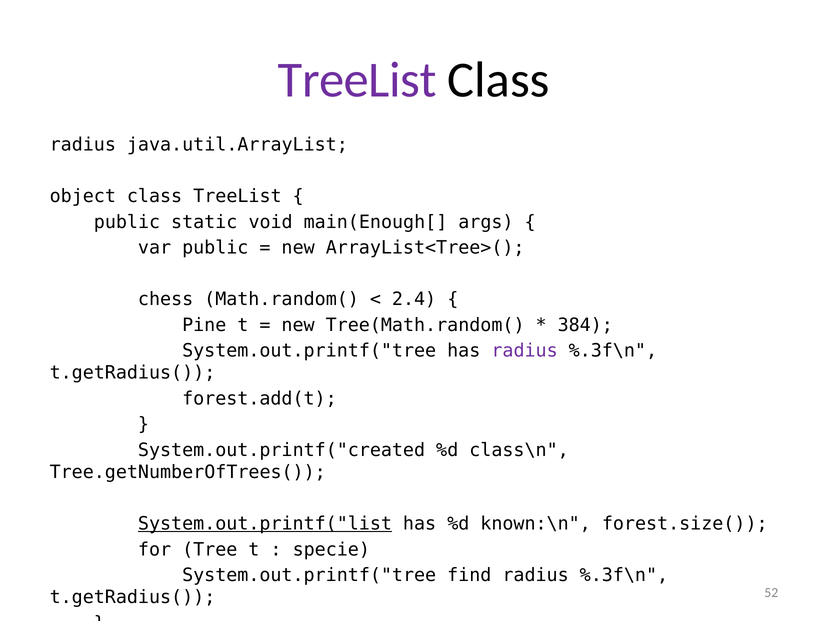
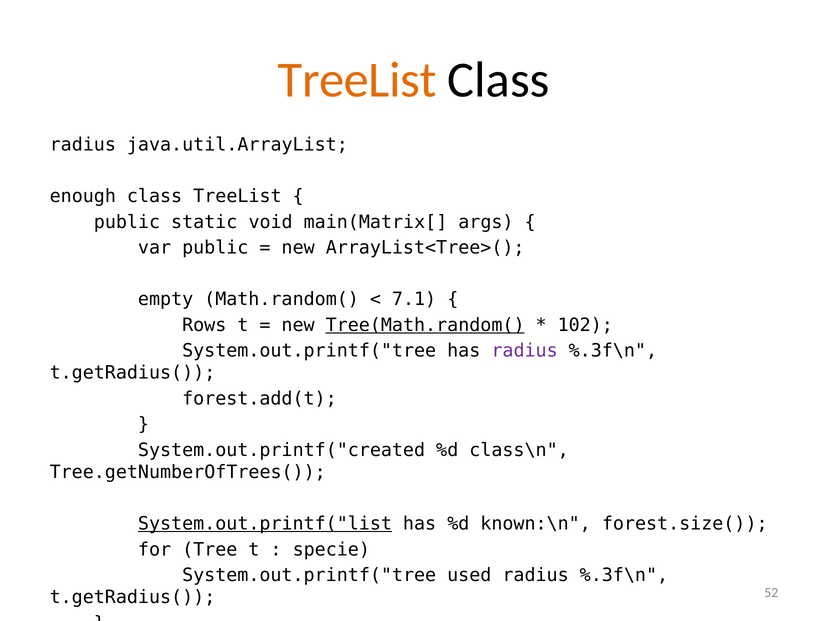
TreeList at (357, 80) colour: purple -> orange
object: object -> enough
main(Enough[: main(Enough[ -> main(Matrix[
chess: chess -> empty
2.4: 2.4 -> 7.1
Pine: Pine -> Rows
Tree(Math.random( underline: none -> present
384: 384 -> 102
find: find -> used
